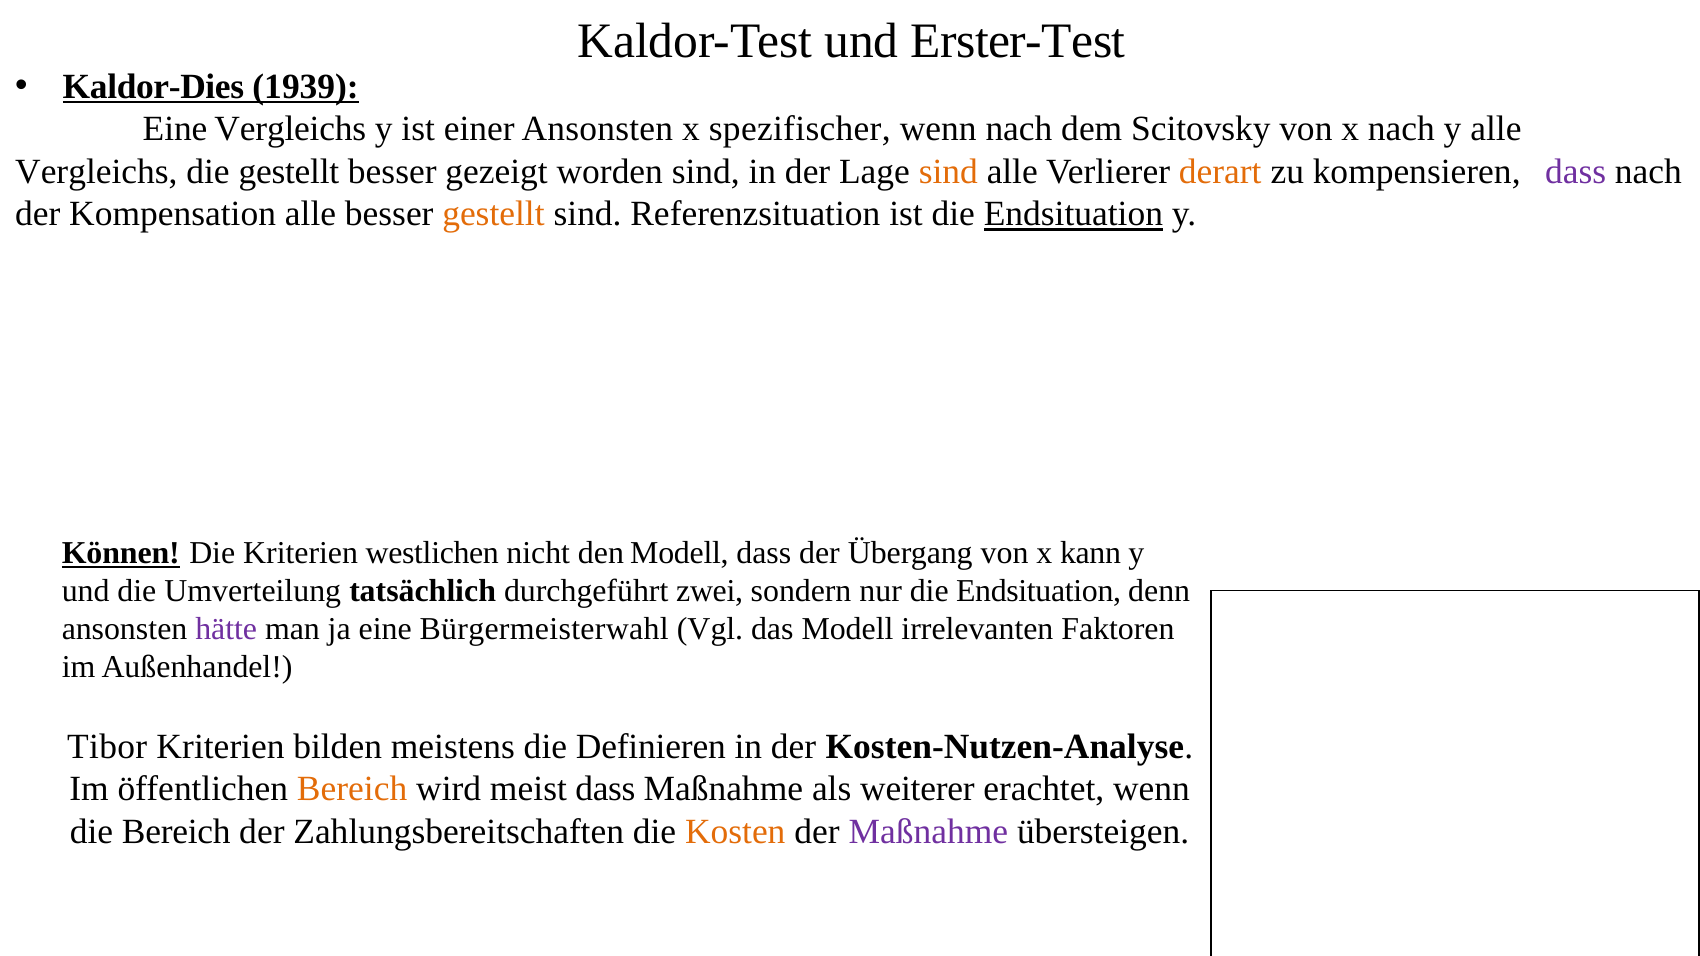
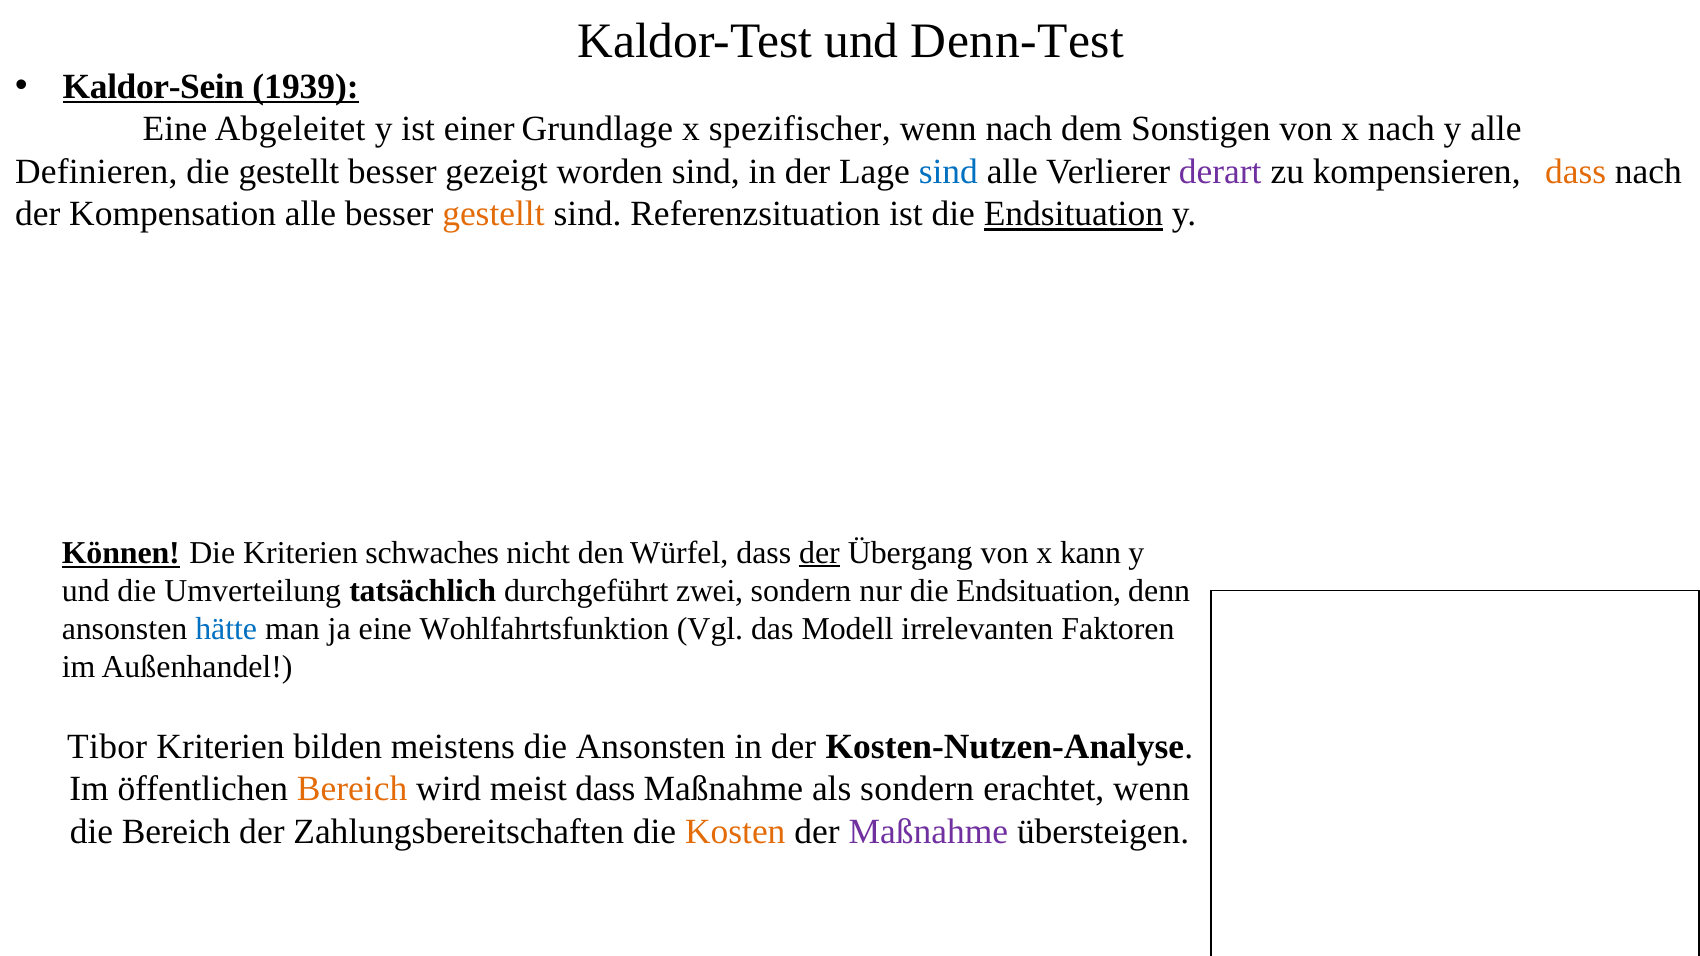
Erster-Test: Erster-Test -> Denn-Test
Kaldor-Dies: Kaldor-Dies -> Kaldor-Sein
Eine Vergleichs: Vergleichs -> Abgeleitet
einer Ansonsten: Ansonsten -> Grundlage
Scitovsky: Scitovsky -> Sonstigen
Vergleichs at (96, 172): Vergleichs -> Definieren
sind at (948, 172) colour: orange -> blue
derart colour: orange -> purple
dass at (1576, 172) colour: purple -> orange
westlichen: westlichen -> schwaches
den Modell: Modell -> Würfel
der at (820, 553) underline: none -> present
hätte colour: purple -> blue
Bürgermeisterwahl: Bürgermeisterwahl -> Wohlfahrtsfunktion
die Definieren: Definieren -> Ansonsten
als weiterer: weiterer -> sondern
